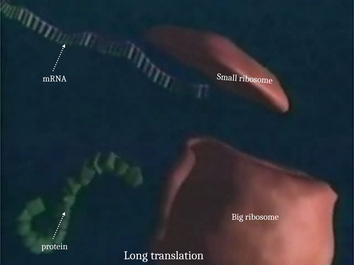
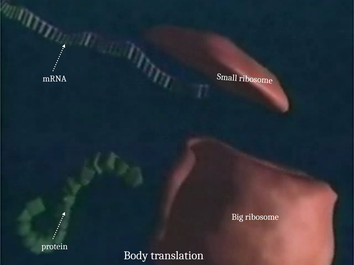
Long: Long -> Body
